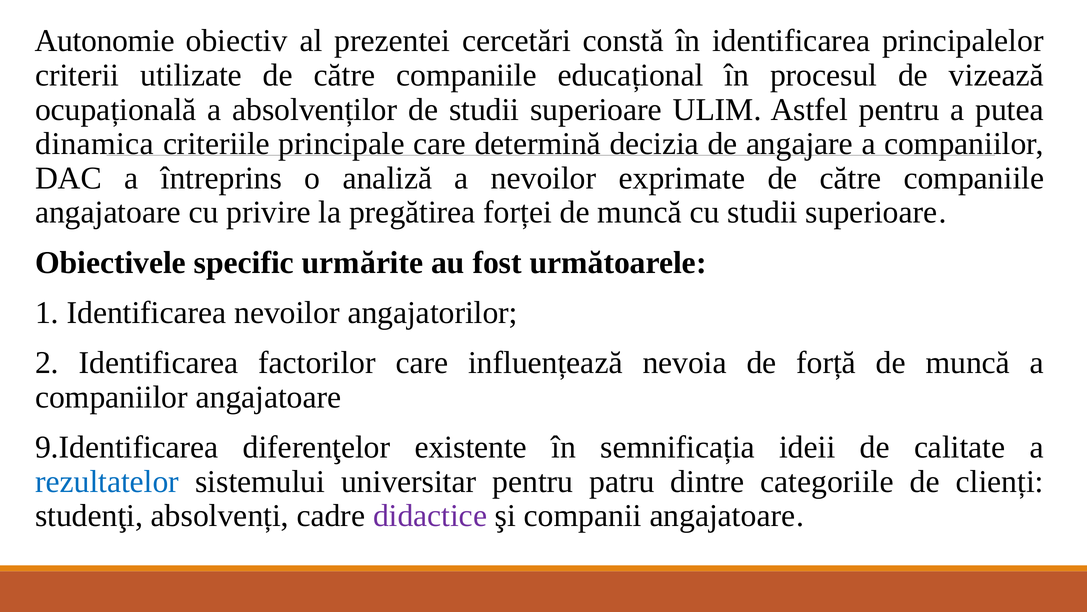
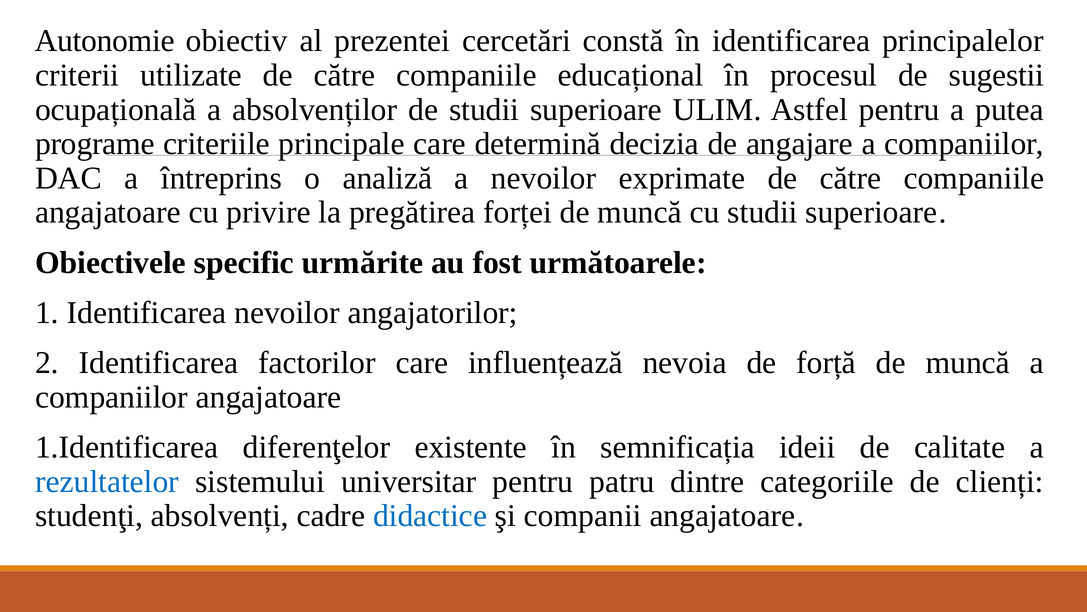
vizează: vizează -> sugestii
dinamica: dinamica -> programe
9.Identificarea: 9.Identificarea -> 1.Identificarea
didactice colour: purple -> blue
